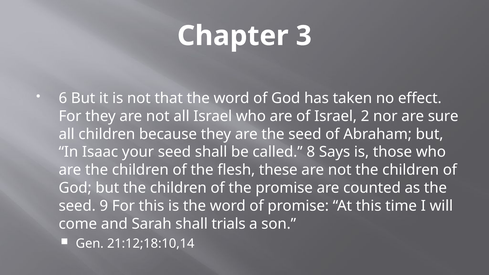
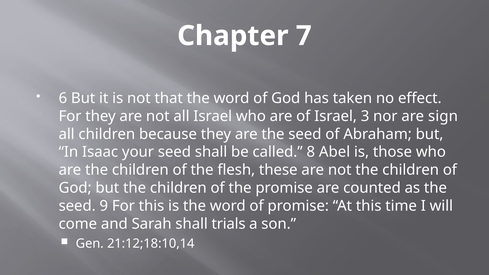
3: 3 -> 7
2: 2 -> 3
sure: sure -> sign
Says: Says -> Abel
